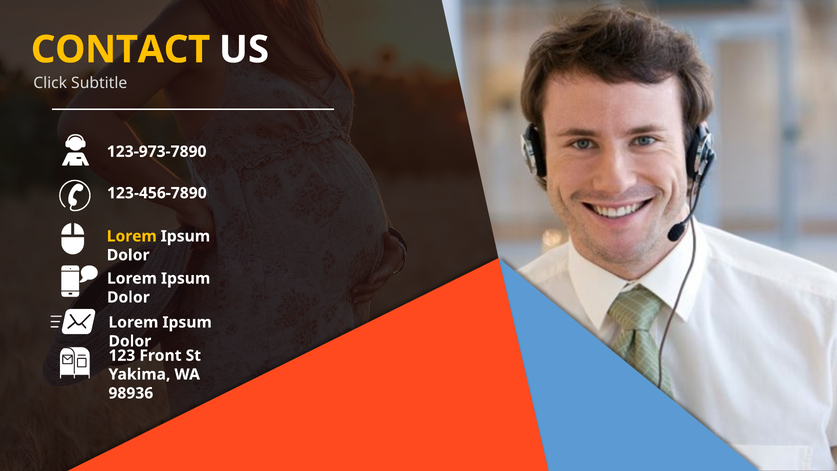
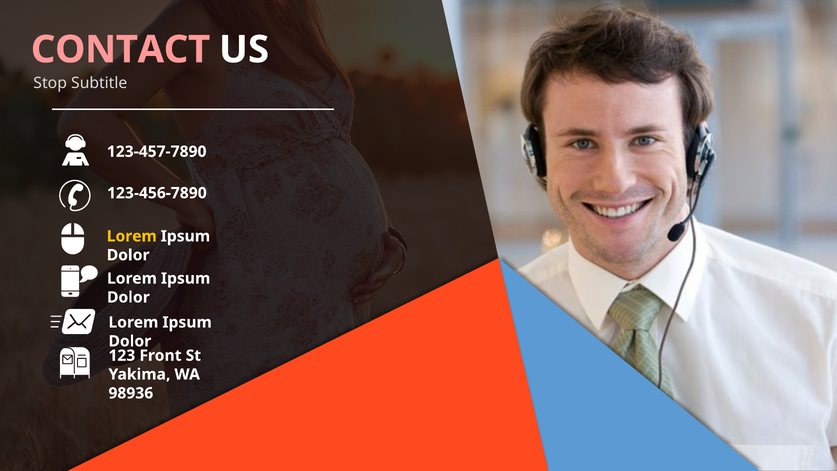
CONTACT colour: yellow -> pink
Click: Click -> Stop
123-973-7890: 123-973-7890 -> 123-457-7890
